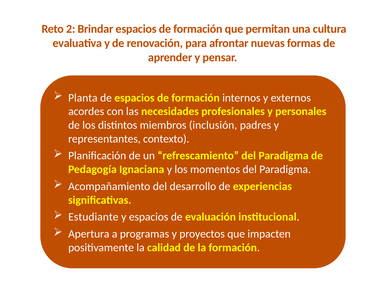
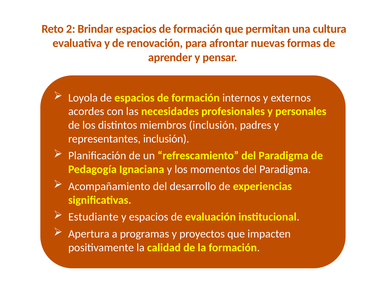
Planta: Planta -> Loyola
representantes contexto: contexto -> inclusión
